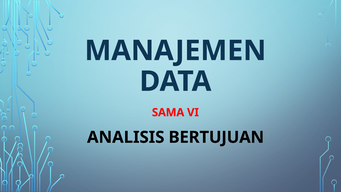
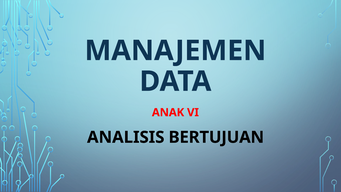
SAMA: SAMA -> ANAK
